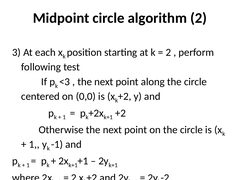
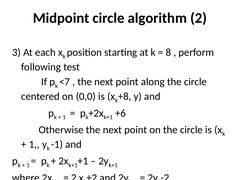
2 at (168, 52): 2 -> 8
<3: <3 -> <7
+2 at (125, 96): +2 -> +8
+2 at (120, 113): +2 -> +6
